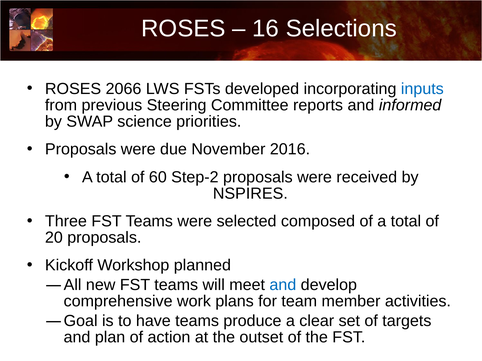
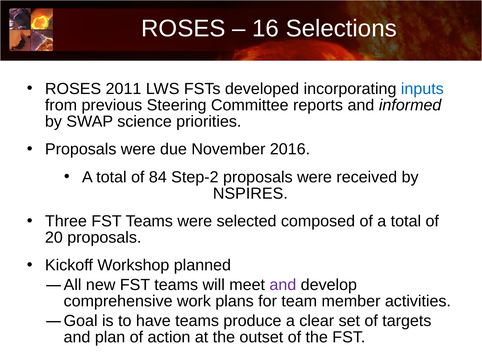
2066: 2066 -> 2011
60: 60 -> 84
and at (283, 285) colour: blue -> purple
